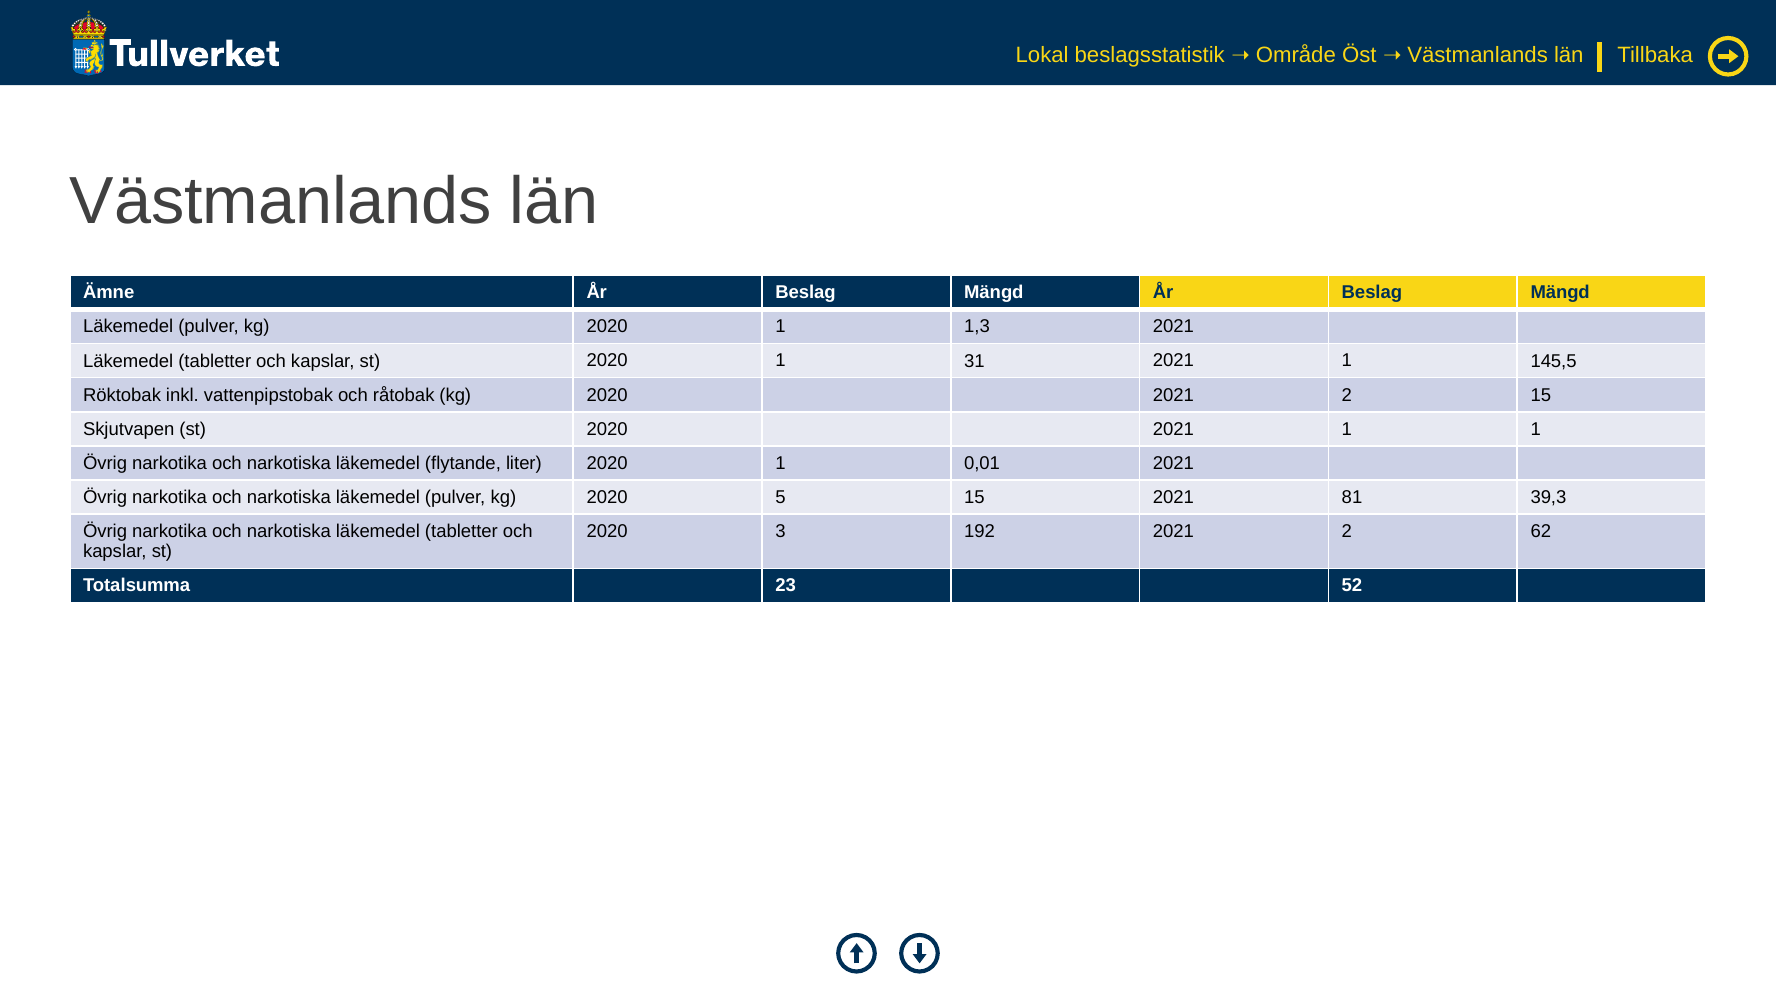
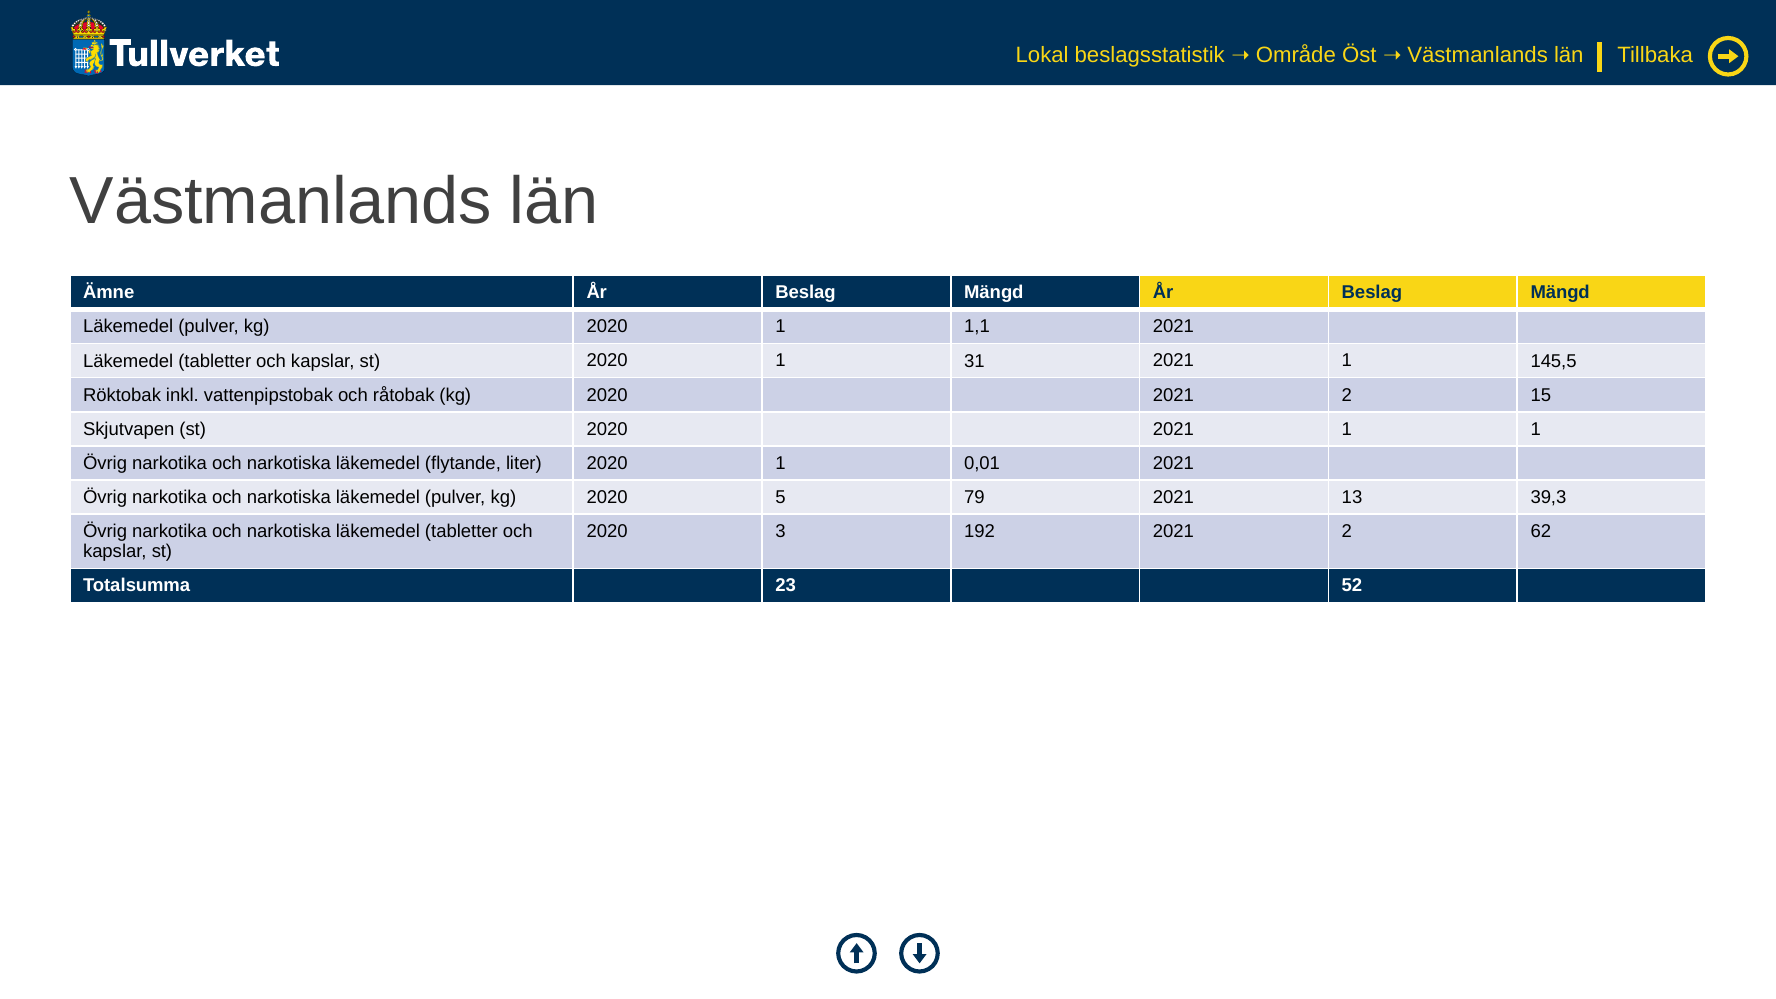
1,3: 1,3 -> 1,1
5 15: 15 -> 79
81: 81 -> 13
